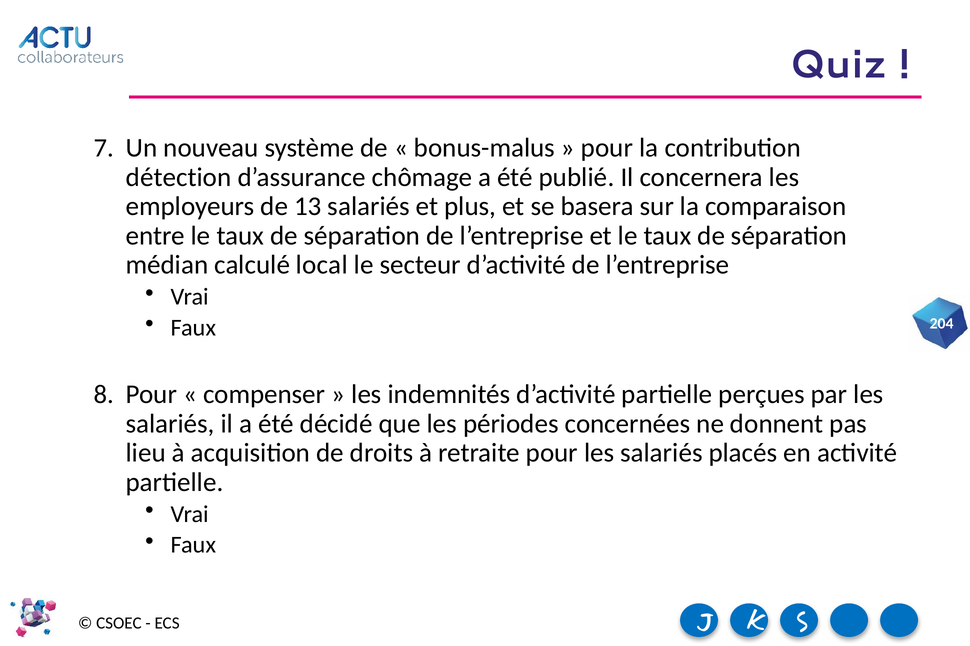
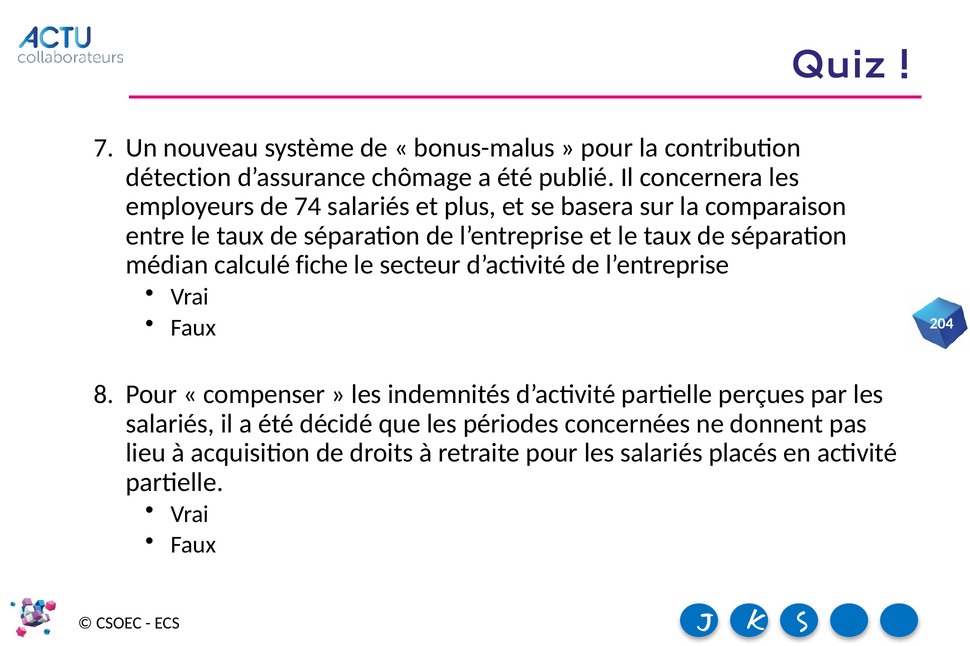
13: 13 -> 74
local: local -> fiche
